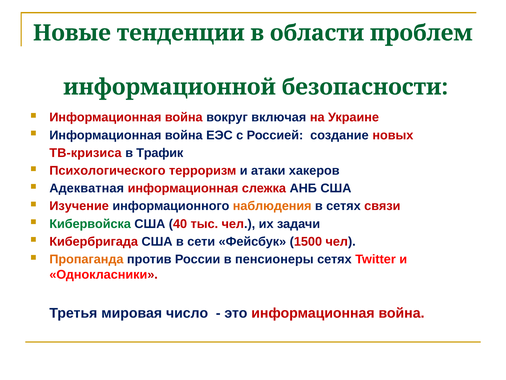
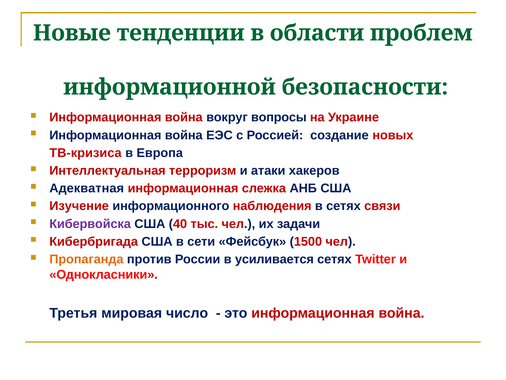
включая: включая -> вопросы
Трафик: Трафик -> Европа
Психологического: Психологического -> Интеллектуальная
наблюдения colour: orange -> red
Кибервойска colour: green -> purple
пенсионеры: пенсионеры -> усиливается
